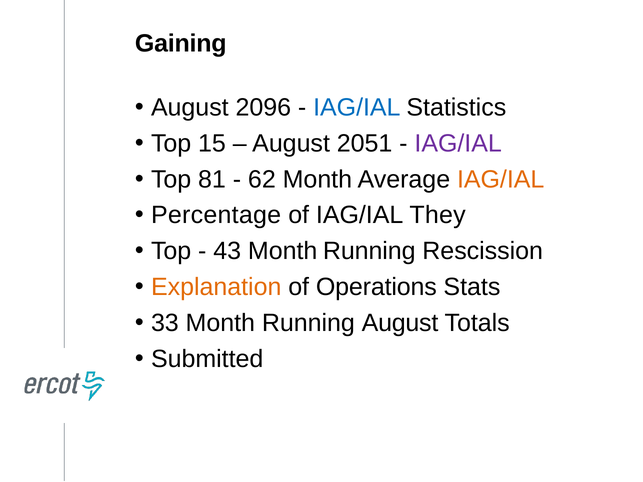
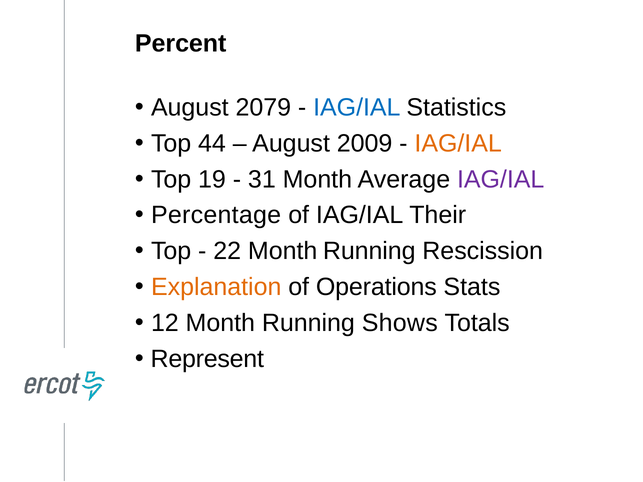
Gaining: Gaining -> Percent
2096: 2096 -> 2079
15: 15 -> 44
2051: 2051 -> 2009
IAG/IAL at (458, 143) colour: purple -> orange
81: 81 -> 19
62: 62 -> 31
IAG/IAL at (501, 179) colour: orange -> purple
They: They -> Their
43: 43 -> 22
33: 33 -> 12
Running August: August -> Shows
Submitted: Submitted -> Represent
